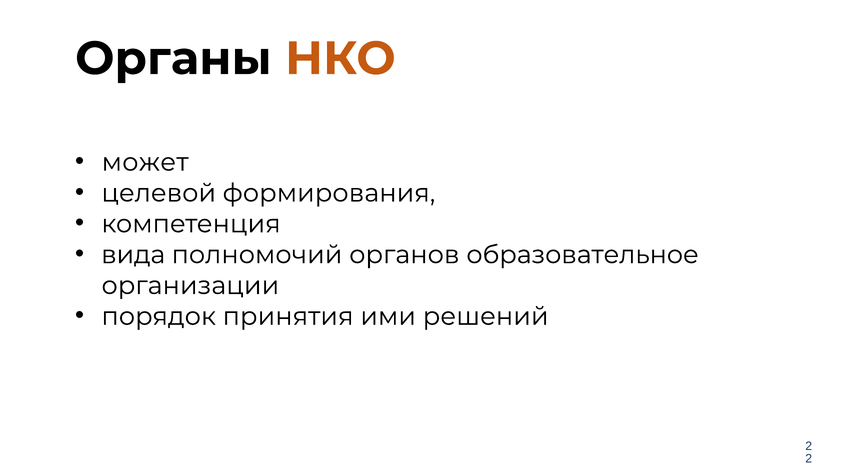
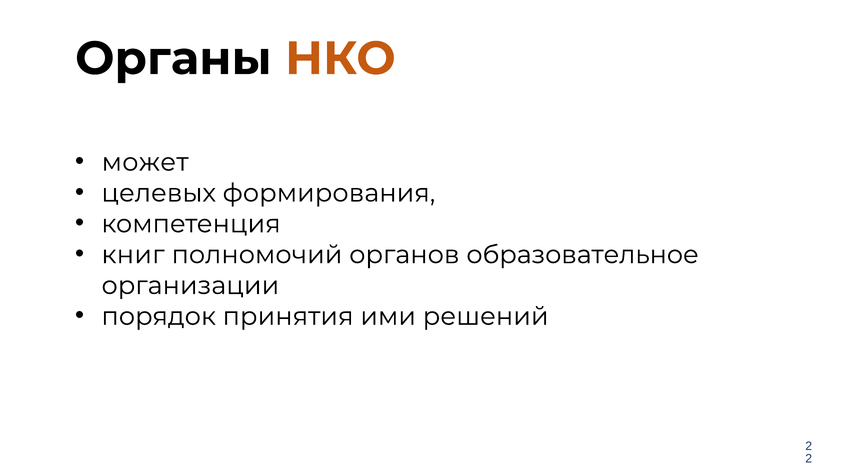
целевой: целевой -> целевых
вида: вида -> книг
